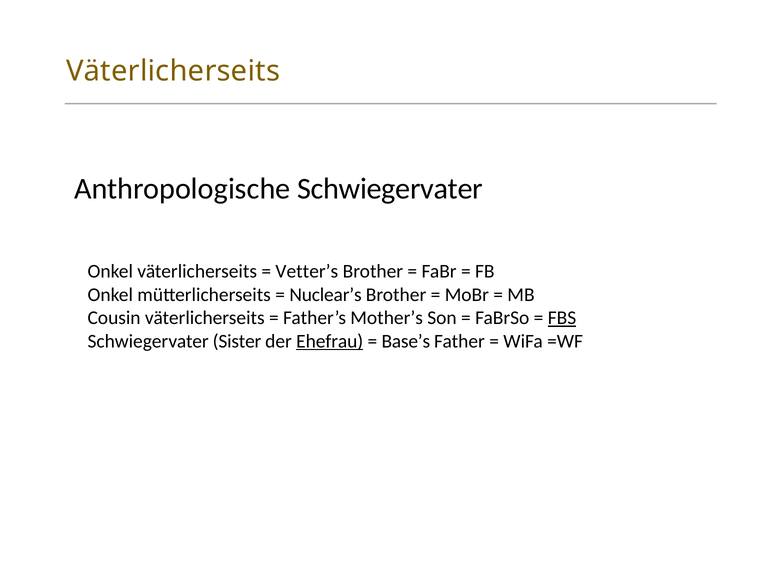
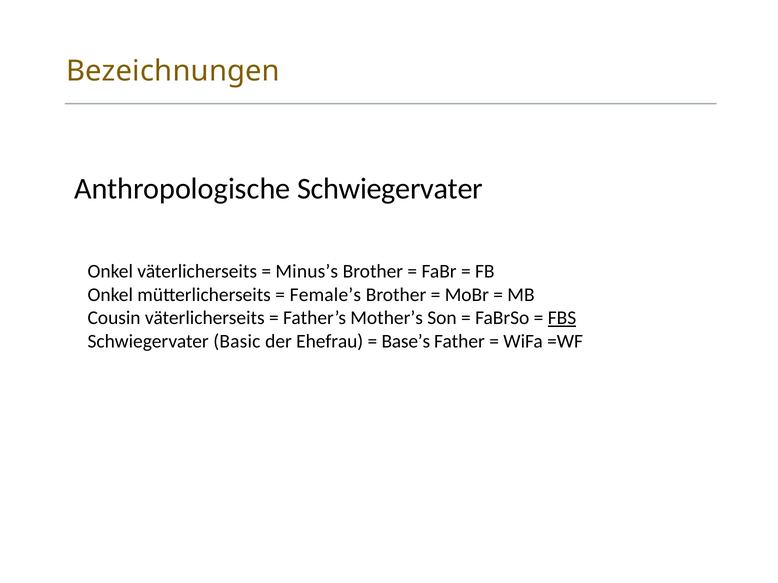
Väterlicherseits at (173, 71): Väterlicherseits -> Bezeichnungen
Vetter’s: Vetter’s -> Minus’s
Nuclear’s: Nuclear’s -> Female’s
Sister: Sister -> Basic
Ehefrau underline: present -> none
